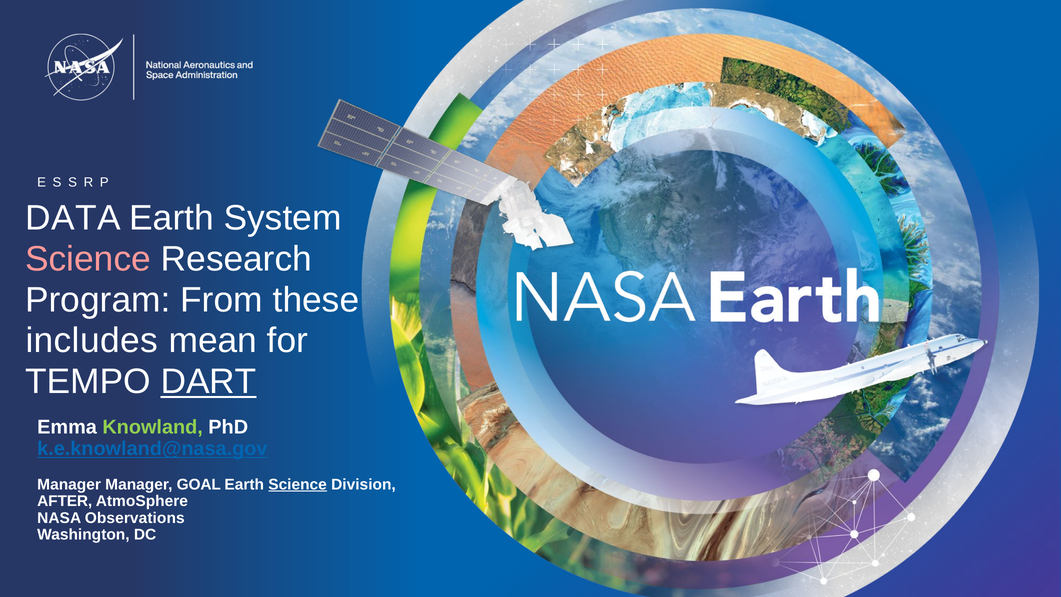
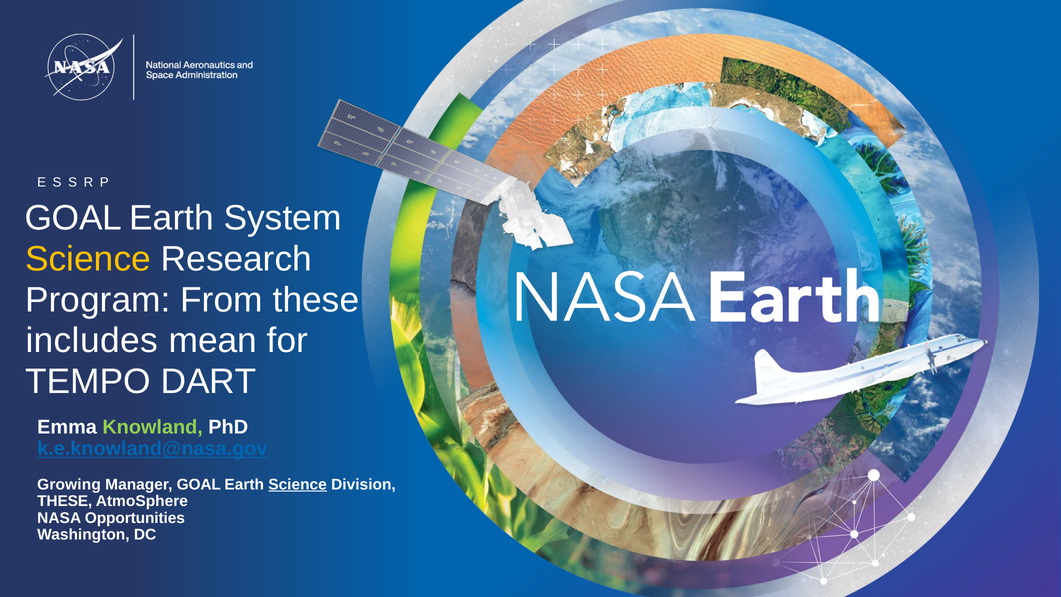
DATA at (73, 218): DATA -> GOAL
Science at (88, 259) colour: pink -> yellow
DART underline: present -> none
Manager at (69, 484): Manager -> Growing
AFTER at (65, 501): AFTER -> THESE
Observations: Observations -> Opportunities
